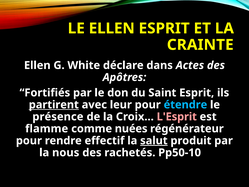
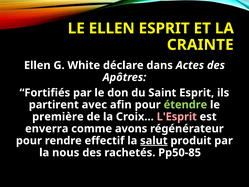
partirent underline: present -> none
leur: leur -> afin
étendre colour: light blue -> light green
présence: présence -> première
flamme: flamme -> enverra
nuées: nuées -> avons
Pp50-10: Pp50-10 -> Pp50-85
